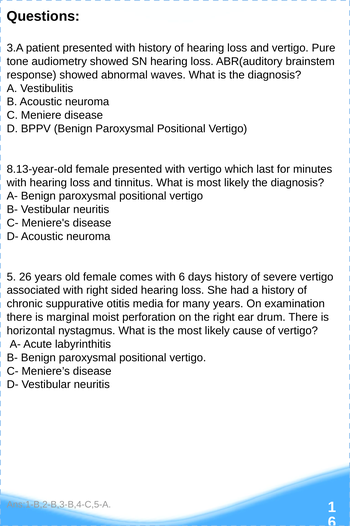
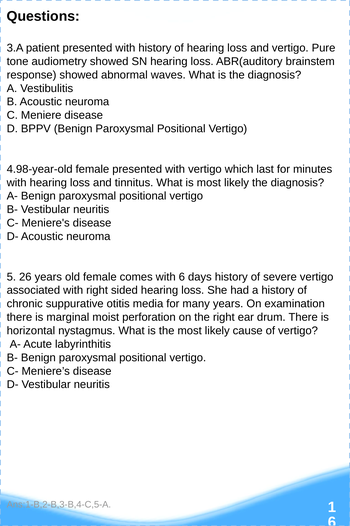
8.13-year-old: 8.13-year-old -> 4.98-year-old
